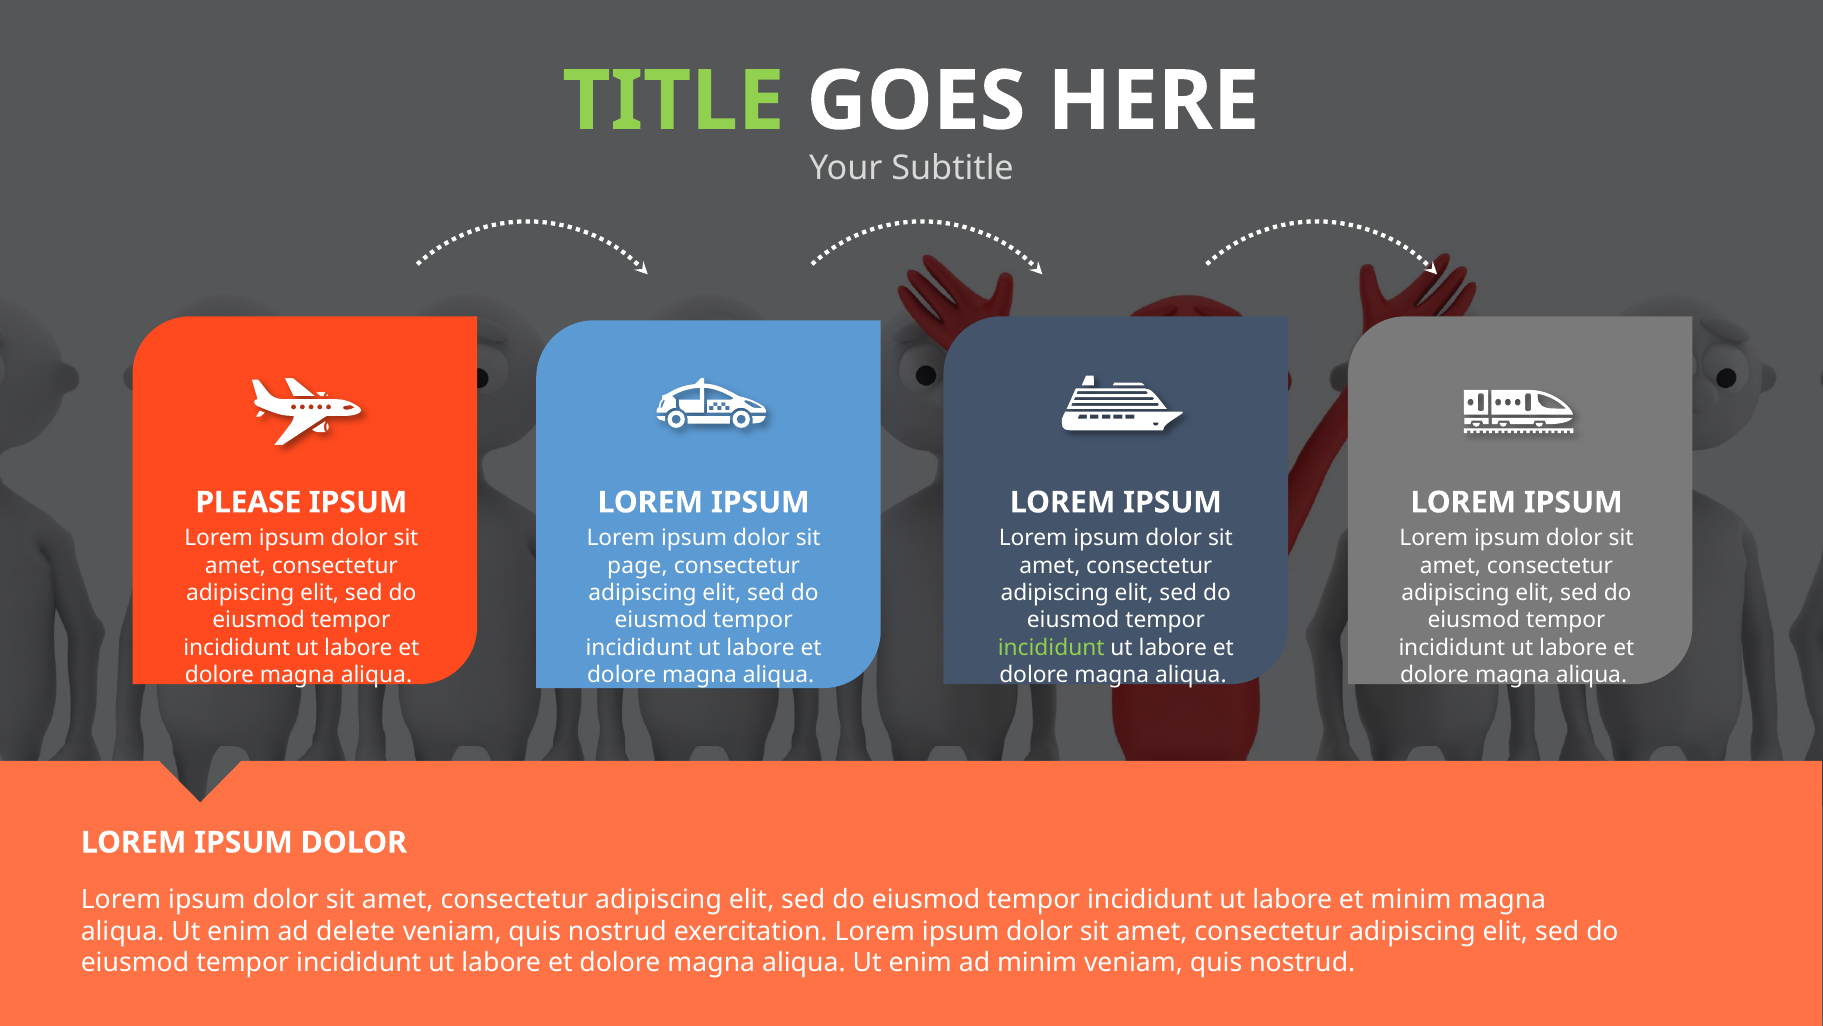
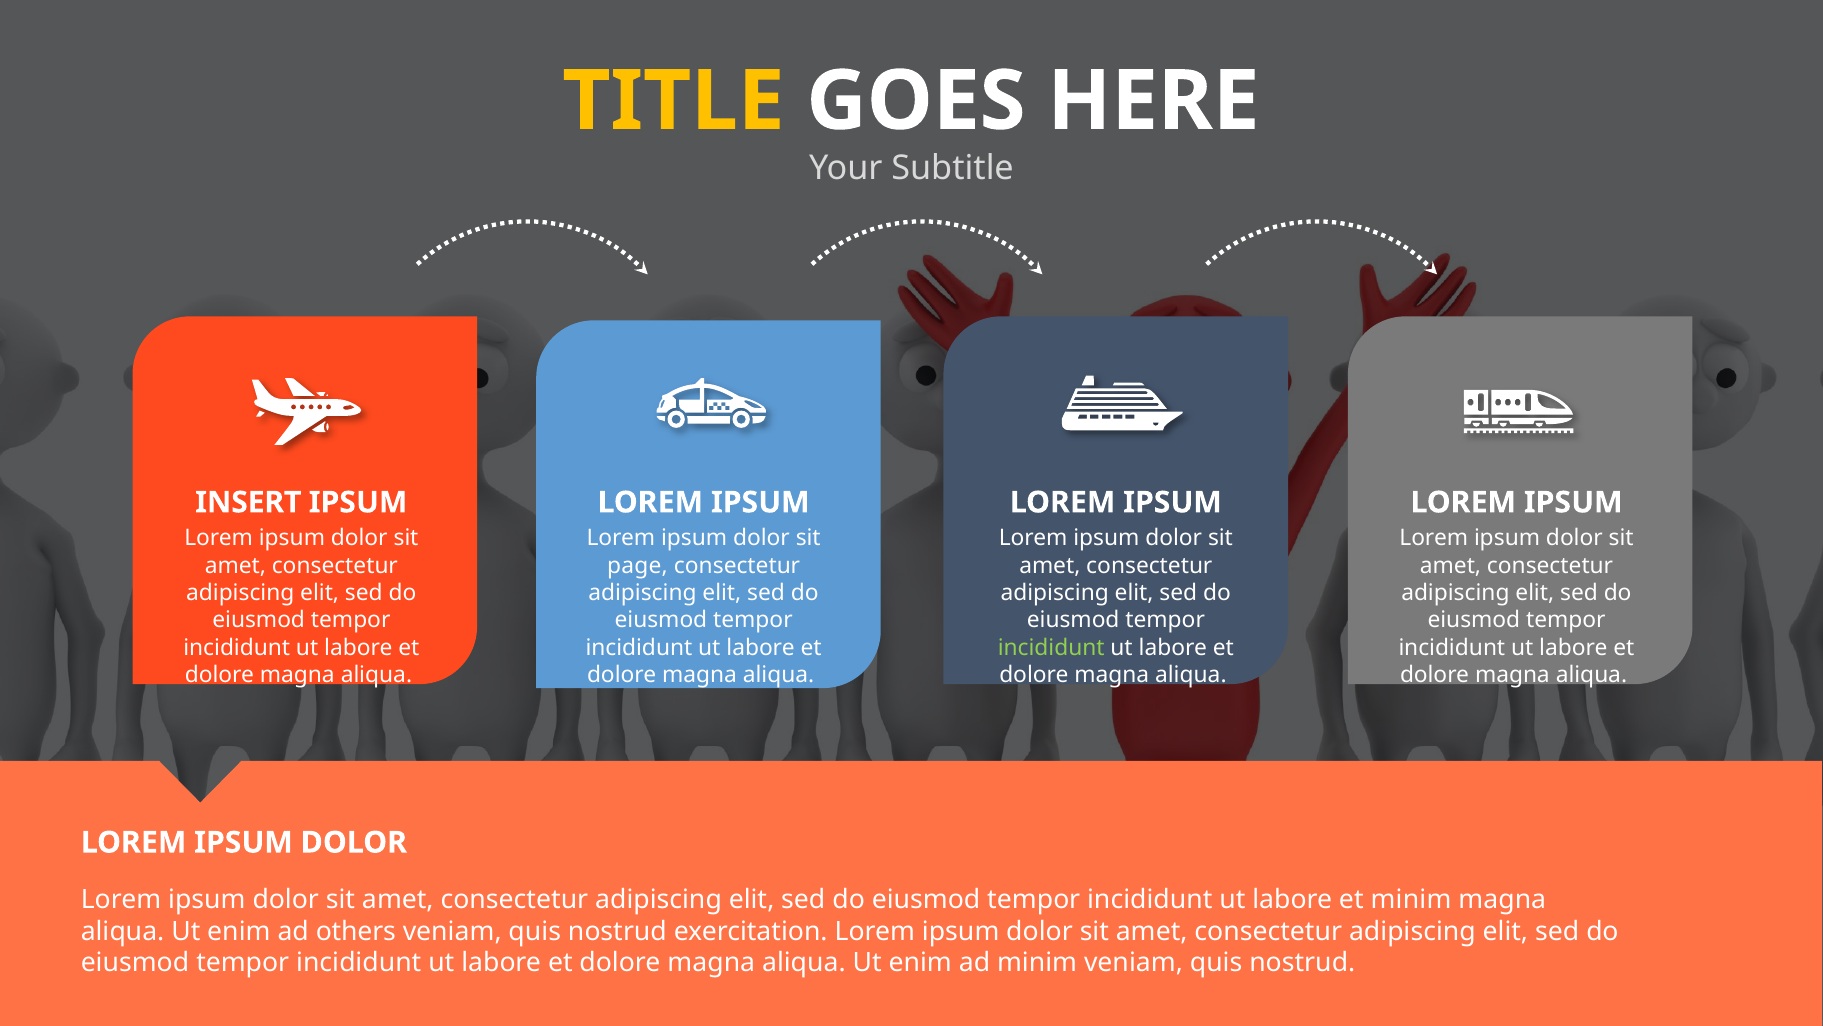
TITLE colour: light green -> yellow
PLEASE: PLEASE -> INSERT
delete: delete -> others
